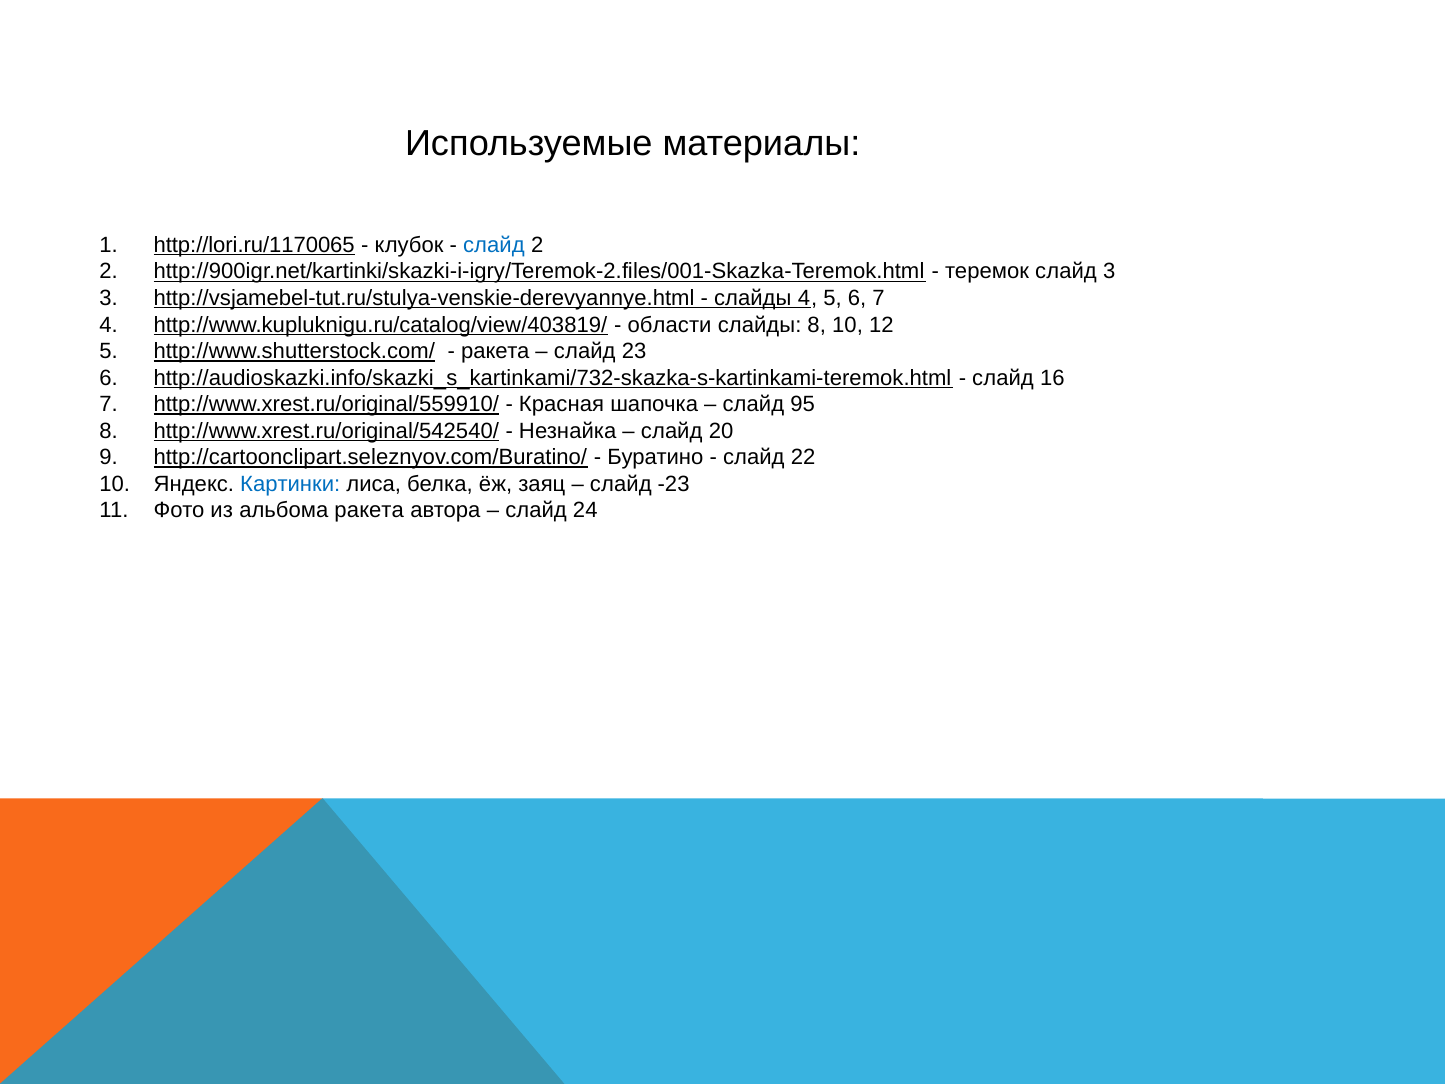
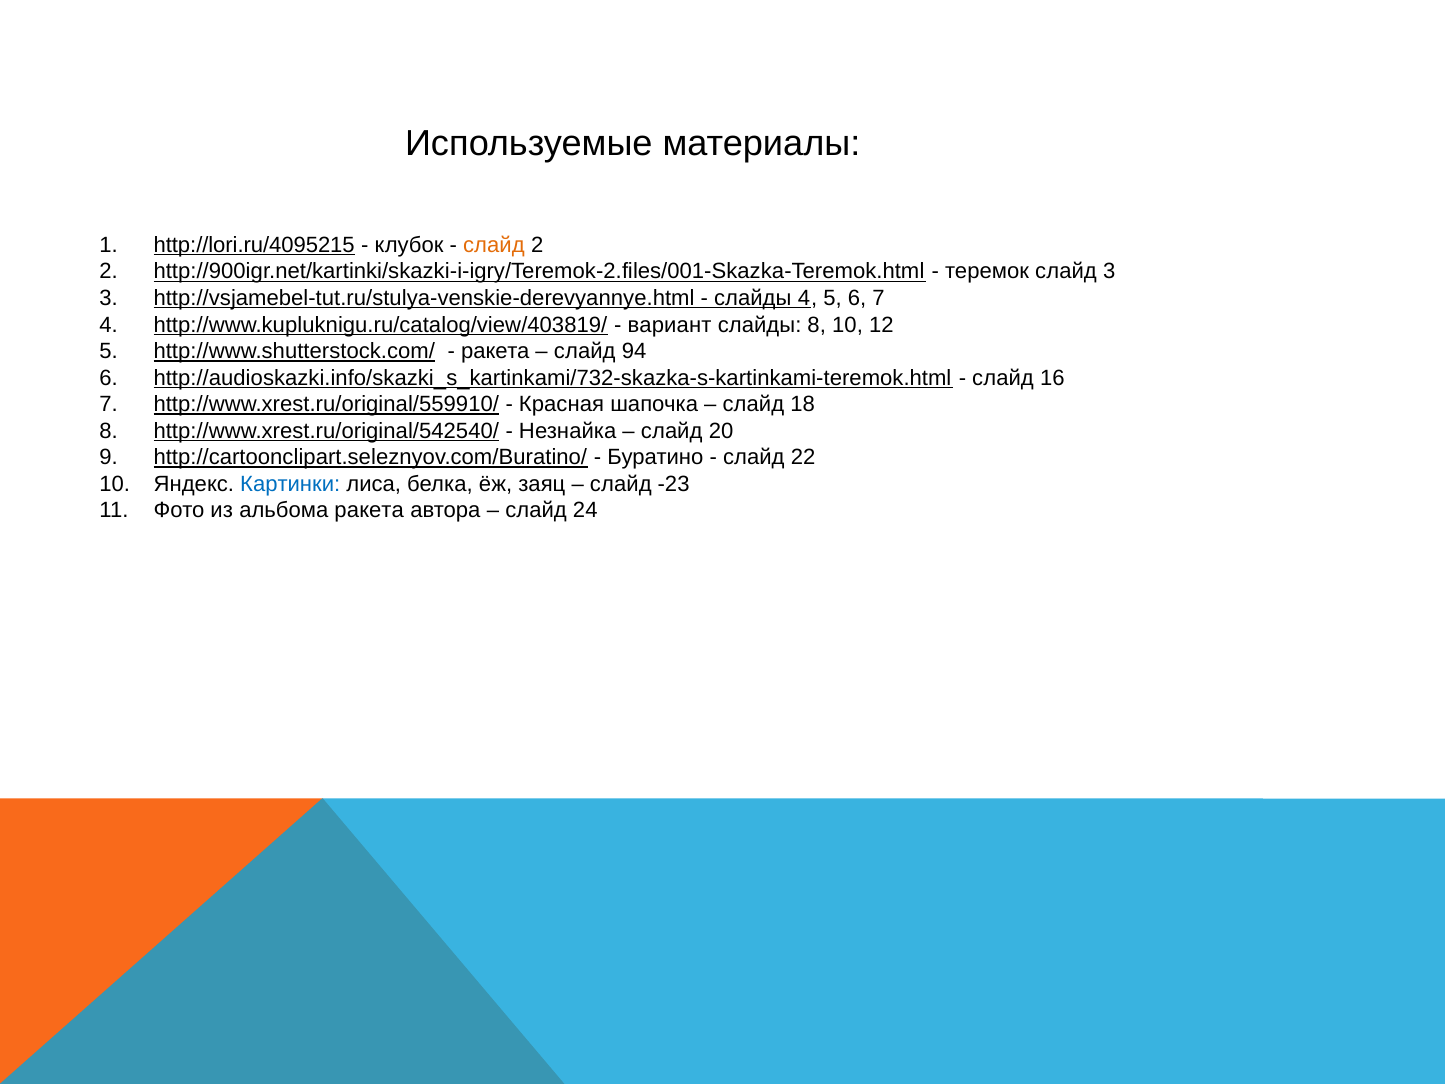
http://lori.ru/1170065: http://lori.ru/1170065 -> http://lori.ru/4095215
слайд at (494, 245) colour: blue -> orange
области: области -> вариант
23: 23 -> 94
95: 95 -> 18
